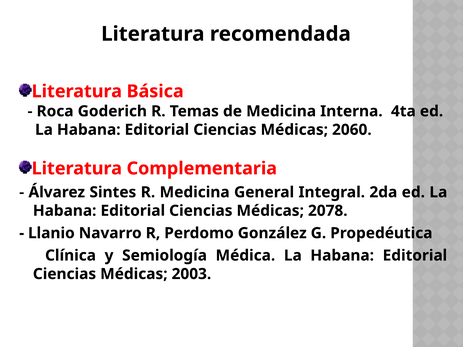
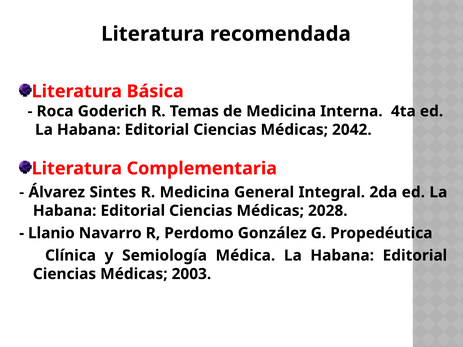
2060: 2060 -> 2042
2078: 2078 -> 2028
